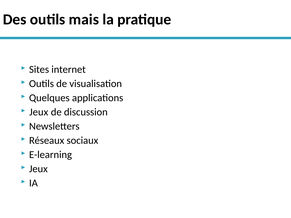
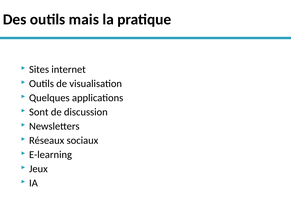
Jeux at (39, 112): Jeux -> Sont
